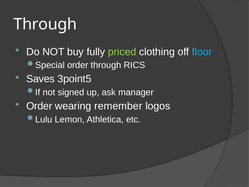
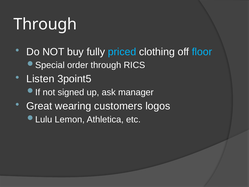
priced colour: light green -> light blue
Saves: Saves -> Listen
Order at (39, 106): Order -> Great
remember: remember -> customers
